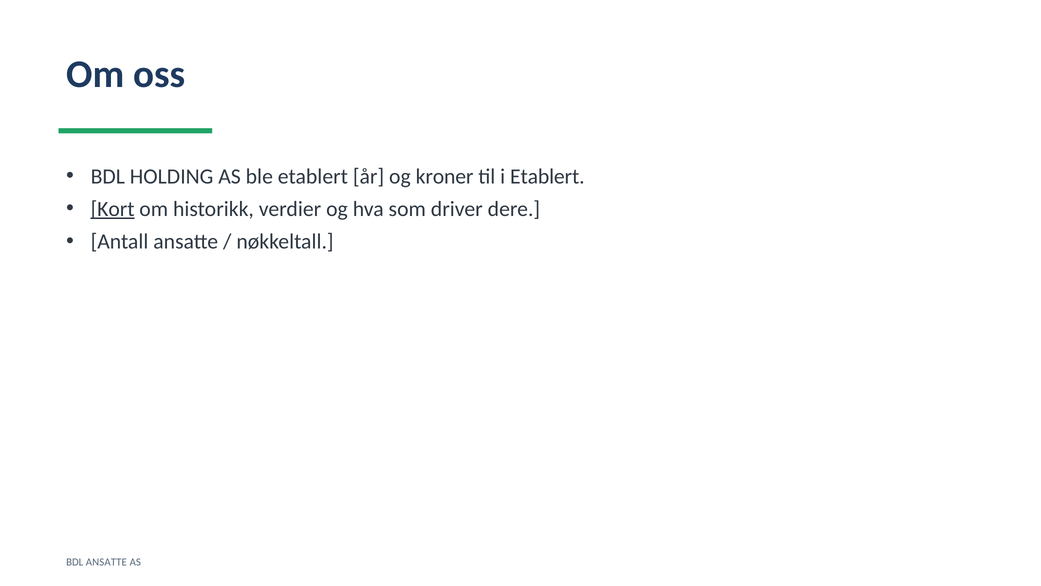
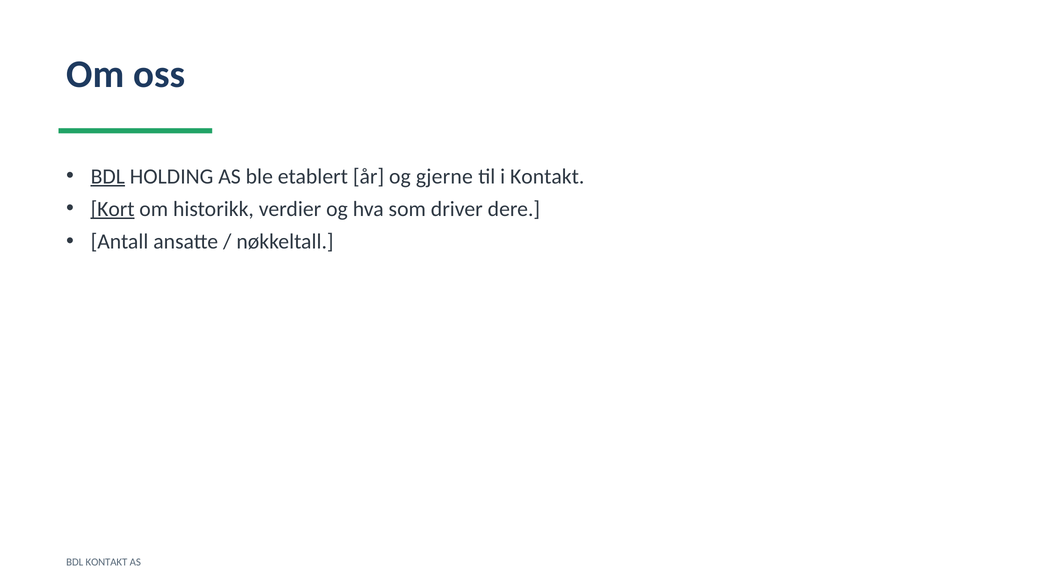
BDL at (108, 176) underline: none -> present
kroner: kroner -> gjerne
i Etablert: Etablert -> Kontakt
BDL ANSATTE: ANSATTE -> KONTAKT
